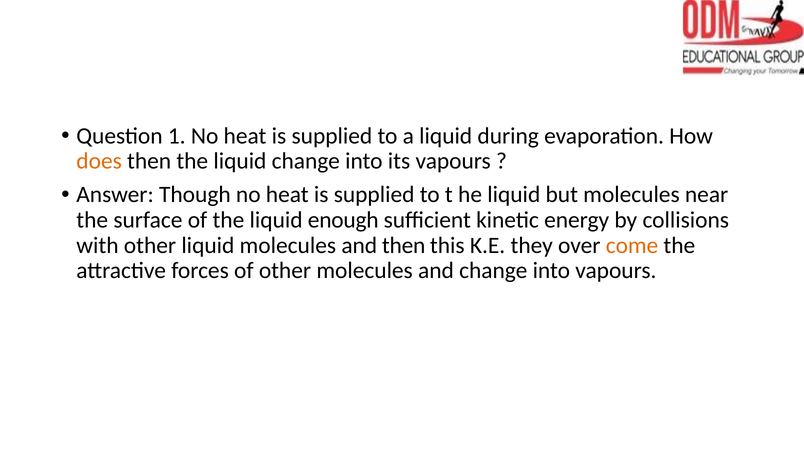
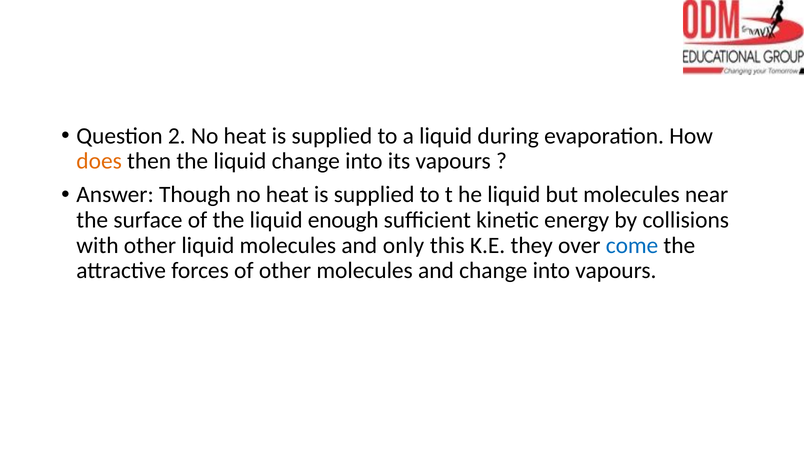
1: 1 -> 2
and then: then -> only
come colour: orange -> blue
